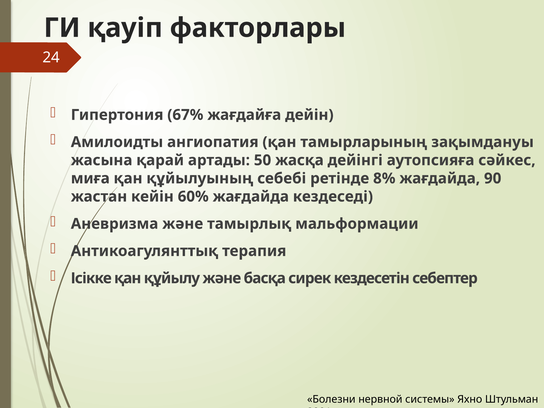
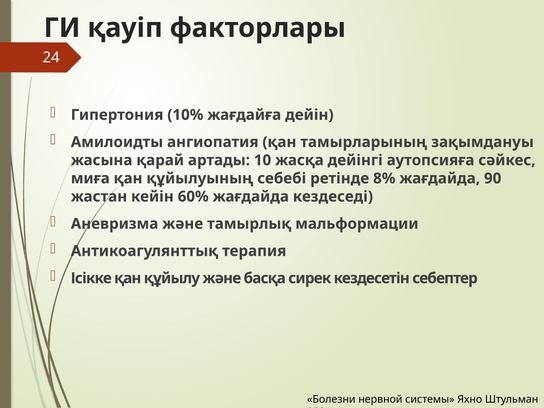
67%: 67% -> 10%
50: 50 -> 10
